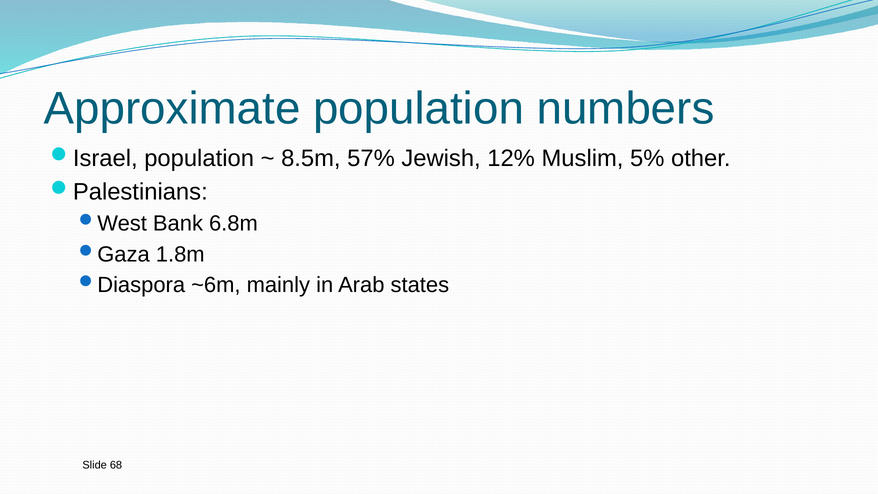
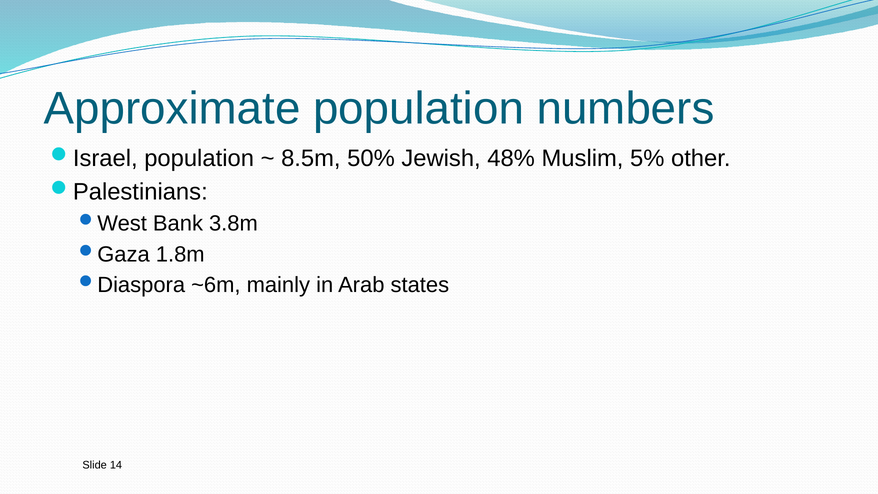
57%: 57% -> 50%
12%: 12% -> 48%
6.8m: 6.8m -> 3.8m
68: 68 -> 14
